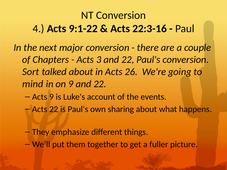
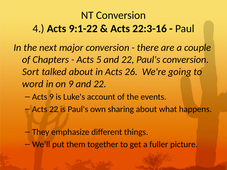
3: 3 -> 5
mind: mind -> word
